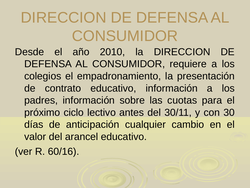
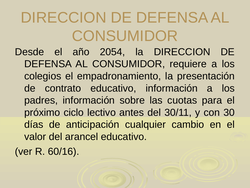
2010: 2010 -> 2054
